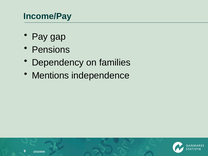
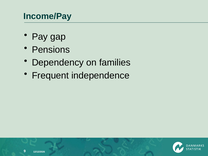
Mentions: Mentions -> Frequent
